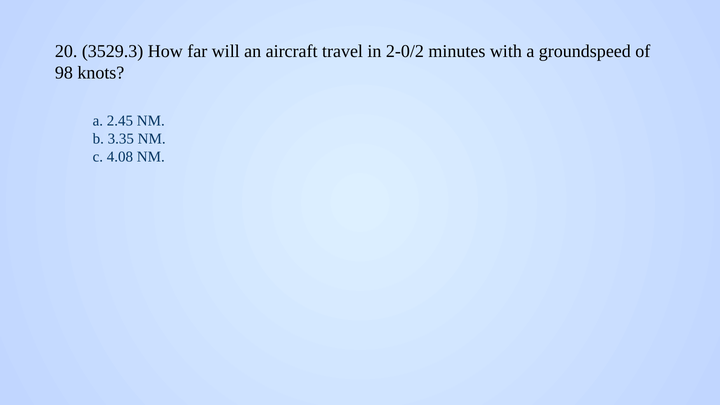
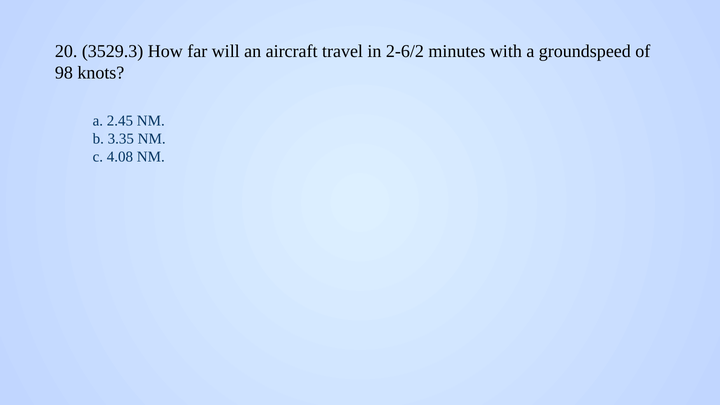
2-0/2: 2-0/2 -> 2-6/2
